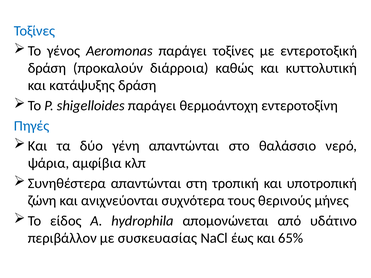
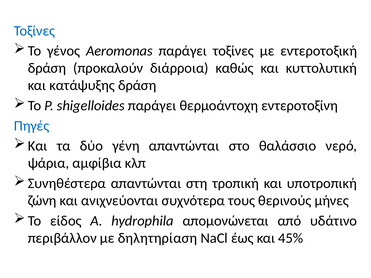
συσκευασίας: συσκευασίας -> δηλητηρίαση
65%: 65% -> 45%
